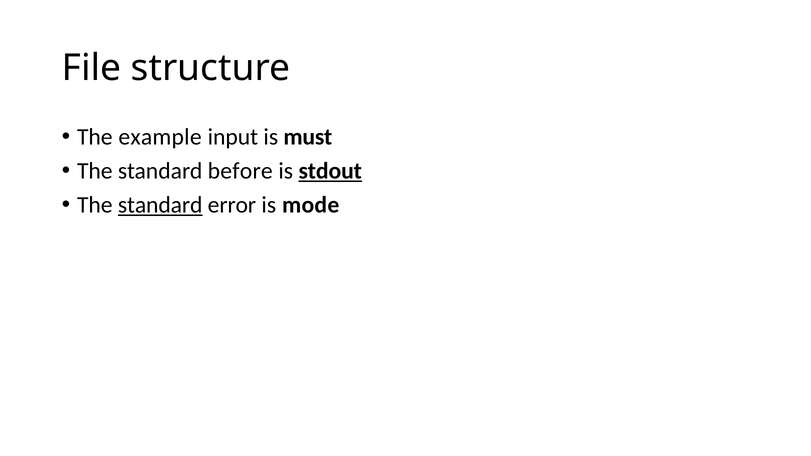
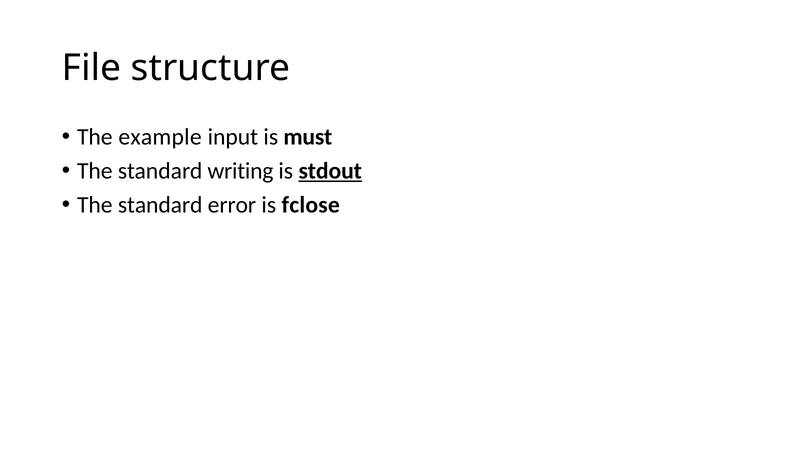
before: before -> writing
standard at (160, 205) underline: present -> none
mode: mode -> fclose
